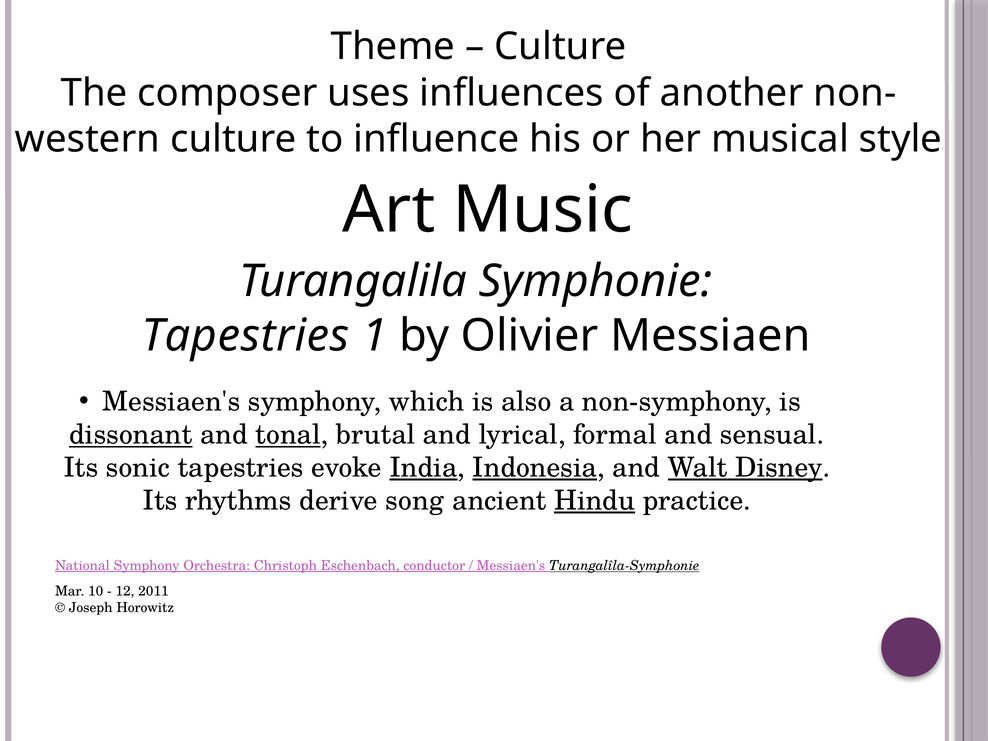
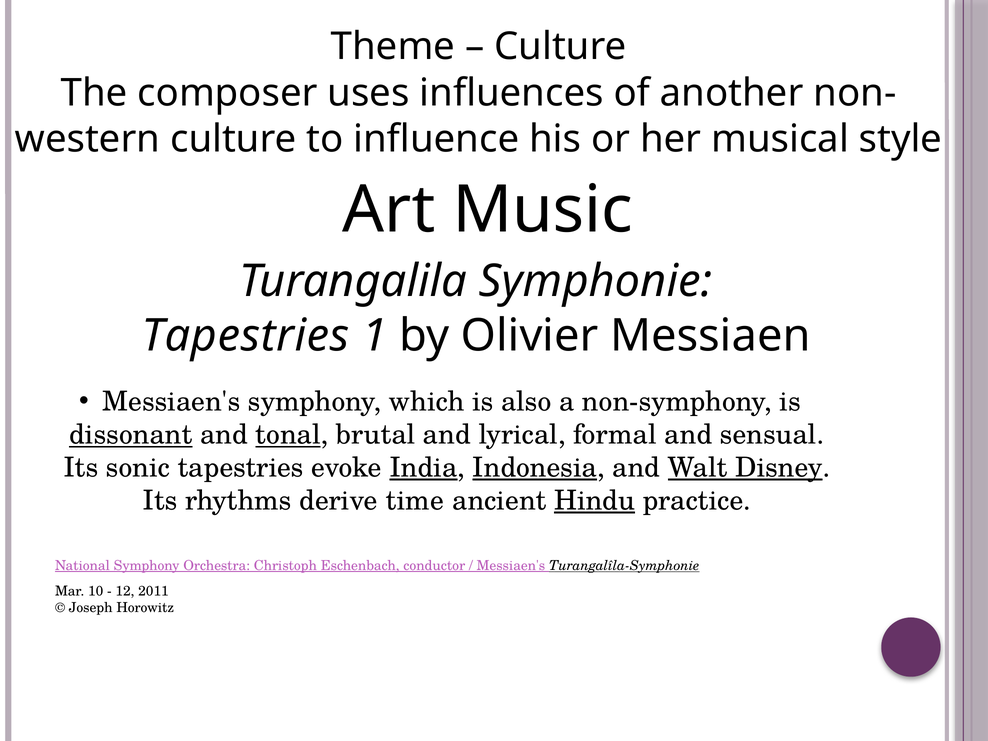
song: song -> time
